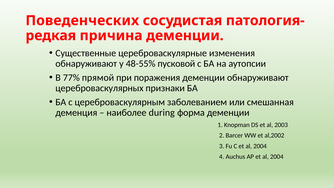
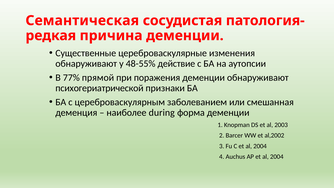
Поведенческих: Поведенческих -> Семантическая
пусковой: пусковой -> действие
цереброваскулярных: цереброваскулярных -> психогериатрической
